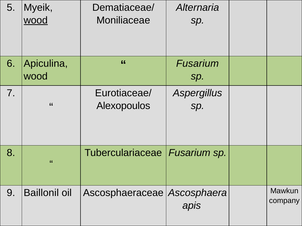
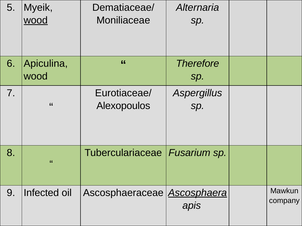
Fusarium at (197, 64): Fusarium -> Therefore
Baillonil: Baillonil -> Infected
Ascosphaera underline: none -> present
